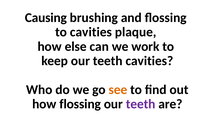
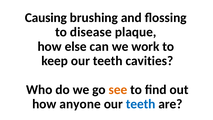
to cavities: cavities -> disease
how flossing: flossing -> anyone
teeth at (141, 104) colour: purple -> blue
